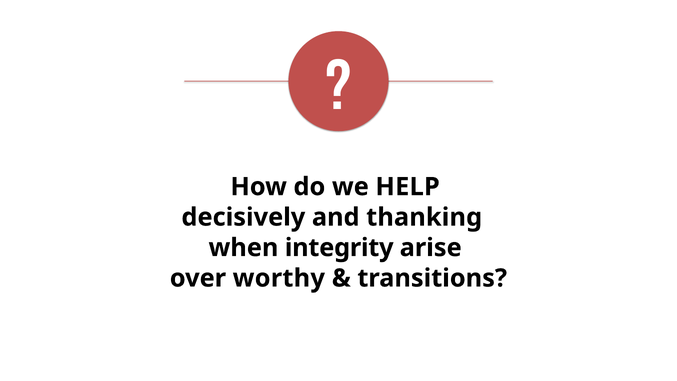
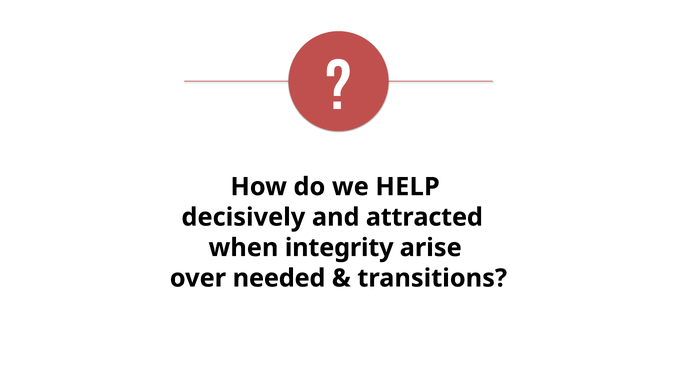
thanking: thanking -> attracted
worthy: worthy -> needed
